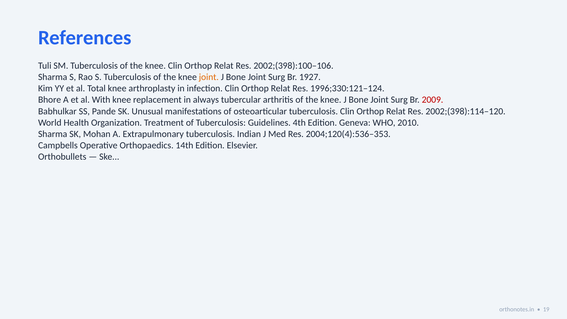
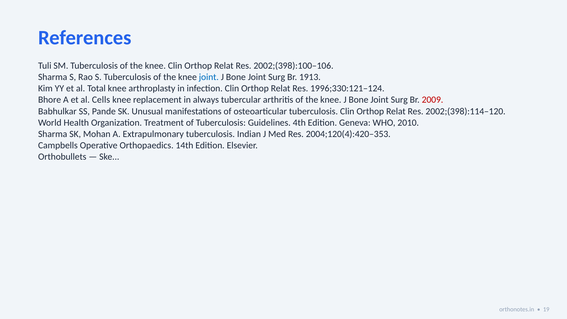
joint at (209, 77) colour: orange -> blue
1927: 1927 -> 1913
With: With -> Cells
2004;120(4):536–353: 2004;120(4):536–353 -> 2004;120(4):420–353
